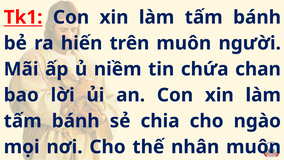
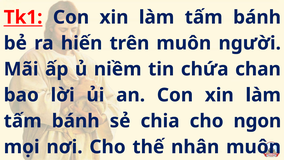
ngào: ngào -> ngon
